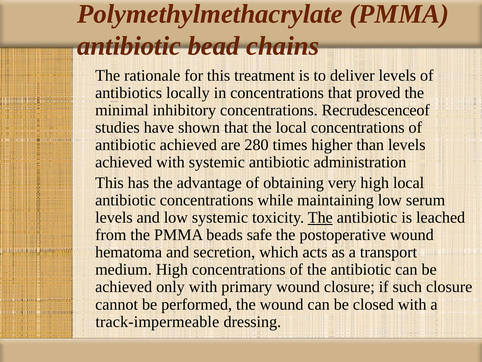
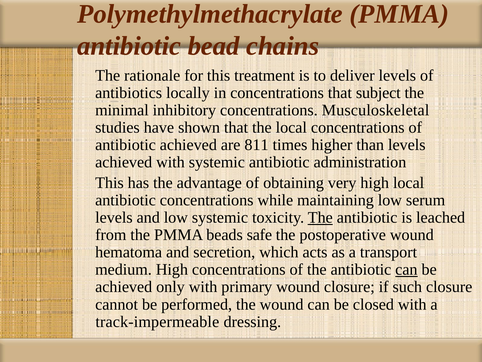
proved: proved -> subject
Recrudescenceof: Recrudescenceof -> Musculoskeletal
280: 280 -> 811
can at (406, 269) underline: none -> present
